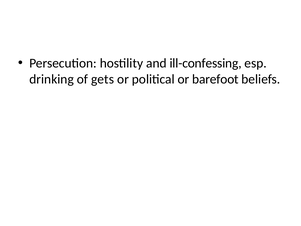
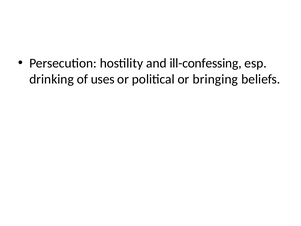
gets: gets -> uses
barefoot: barefoot -> bringing
